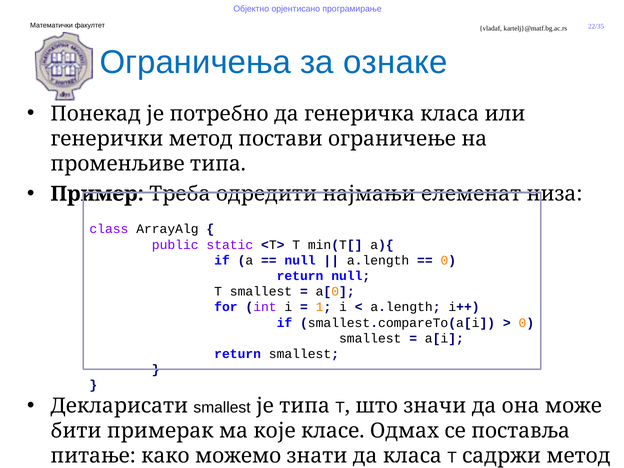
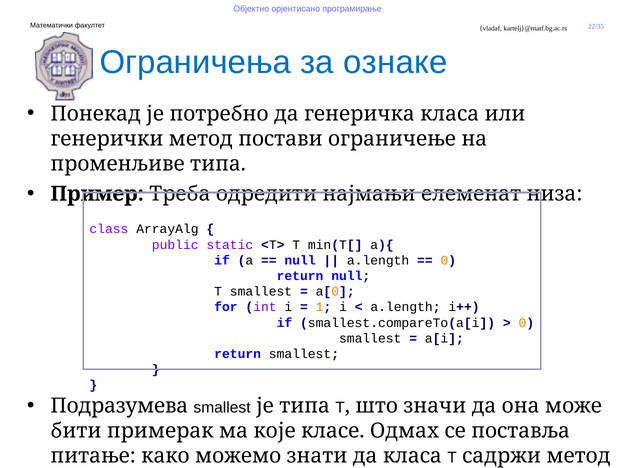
Декларисати: Декларисати -> Подразумева
